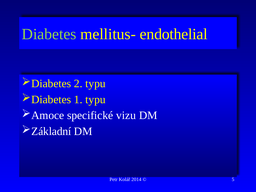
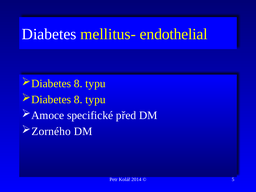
Diabetes at (49, 34) colour: light green -> white
2 at (78, 84): 2 -> 8
1 at (78, 100): 1 -> 8
vizu: vizu -> před
Základní: Základní -> Zorného
